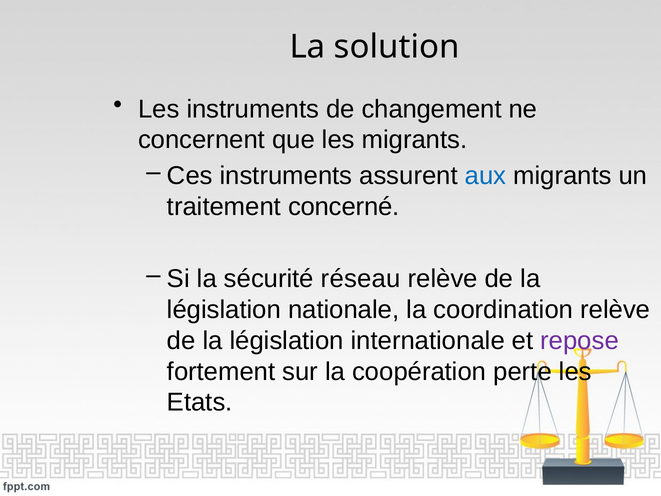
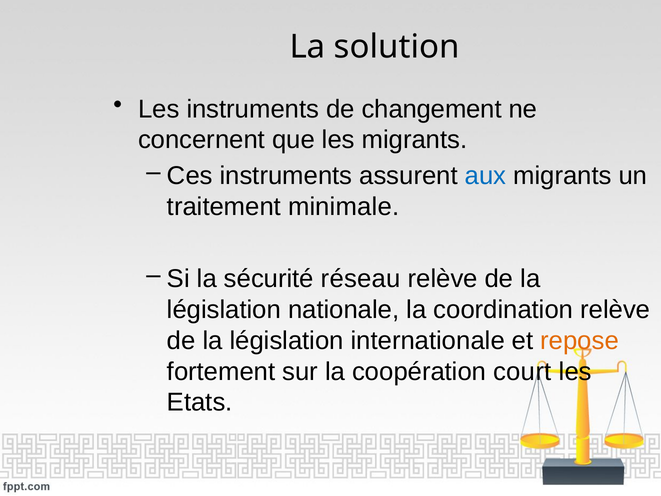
concerné: concerné -> minimale
repose colour: purple -> orange
perte: perte -> court
